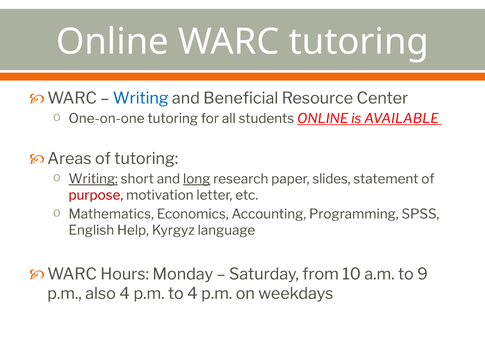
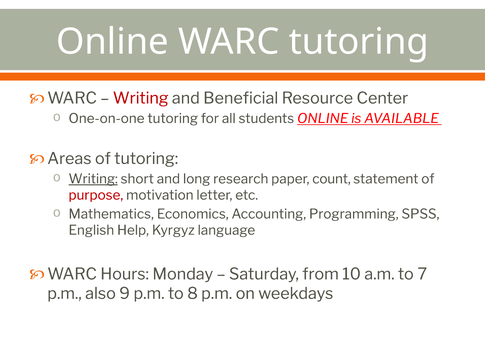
Writing at (141, 98) colour: blue -> red
long underline: present -> none
slides: slides -> count
9: 9 -> 7
also 4: 4 -> 9
to 4: 4 -> 8
